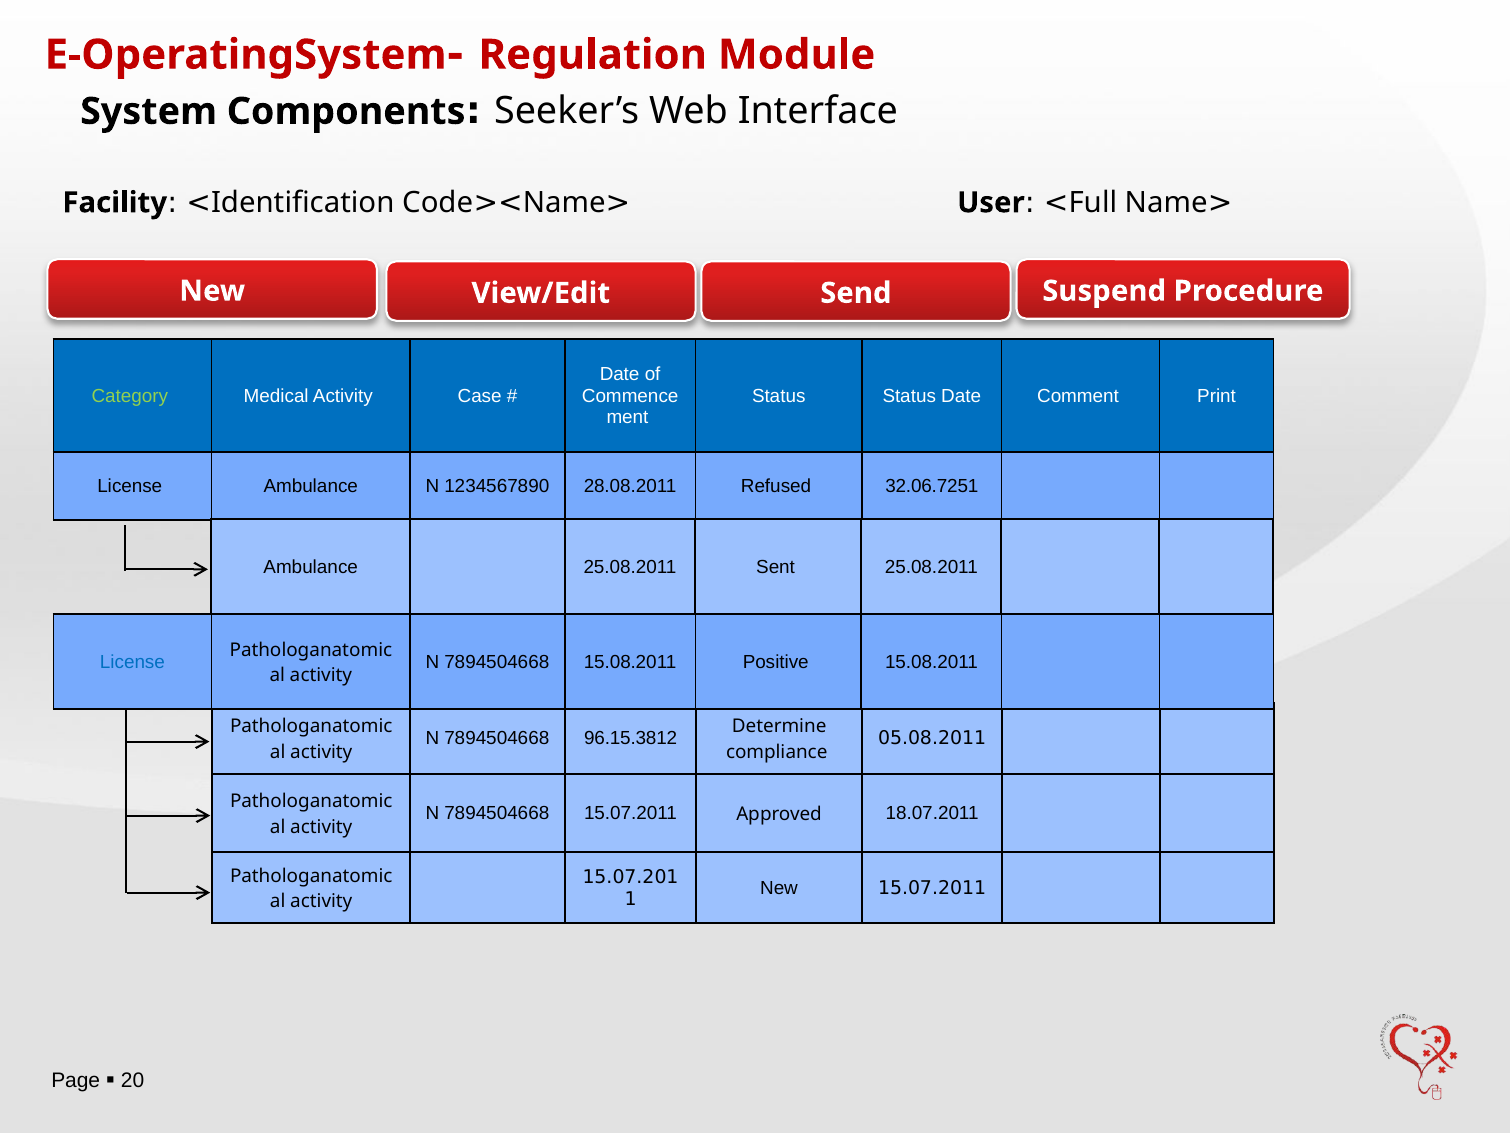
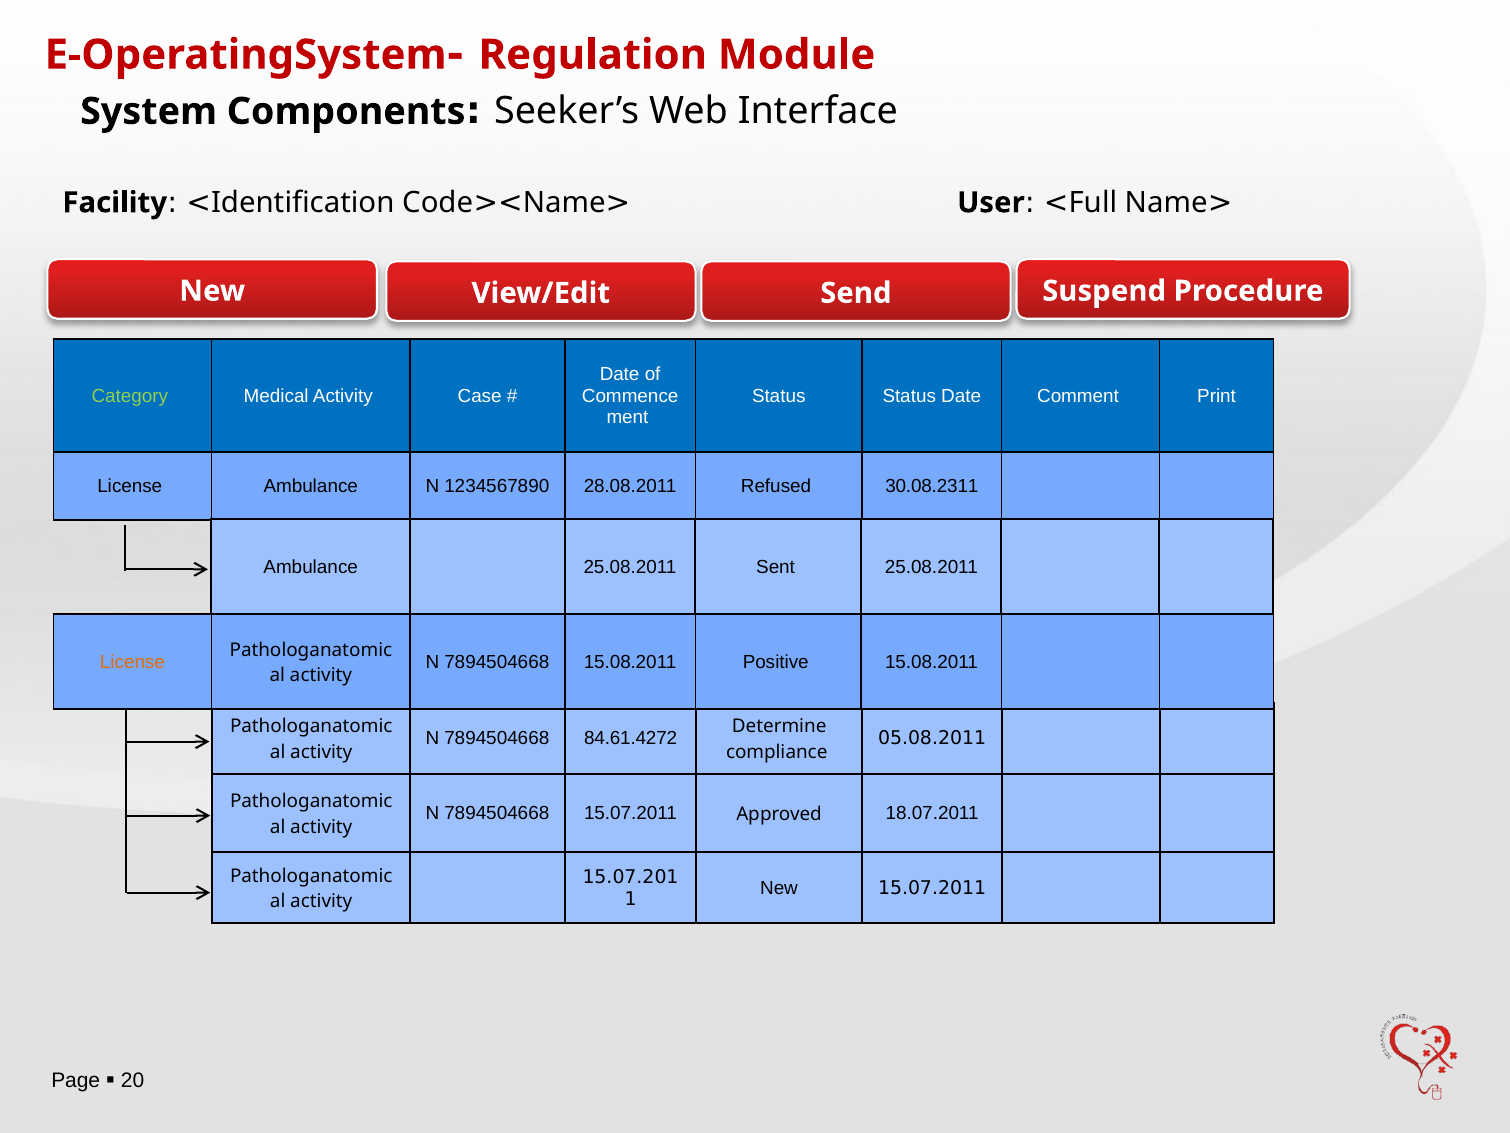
32.06.7251: 32.06.7251 -> 30.08.2311
License at (132, 662) colour: blue -> orange
96.15.3812: 96.15.3812 -> 84.61.4272
